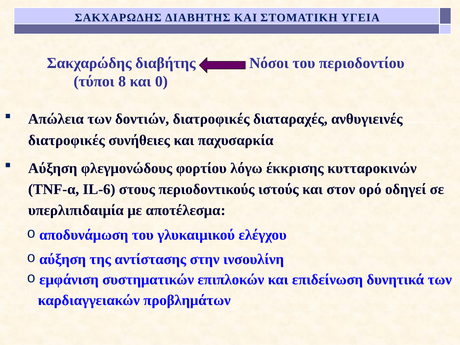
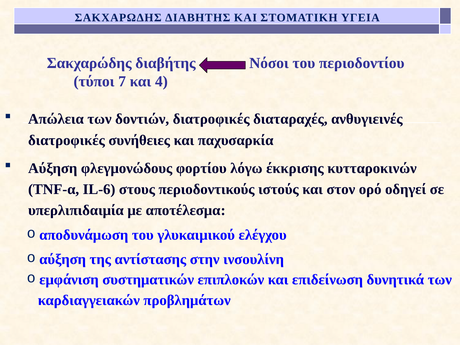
8: 8 -> 7
0: 0 -> 4
